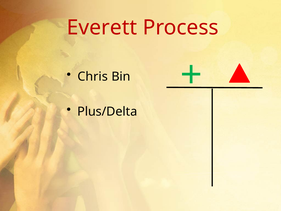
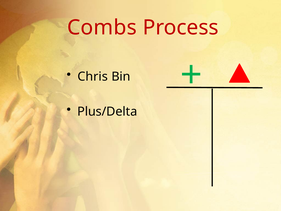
Everett: Everett -> Combs
